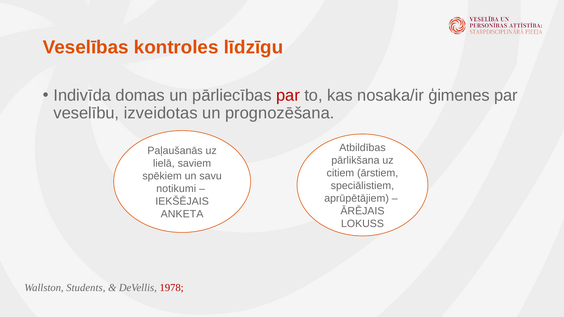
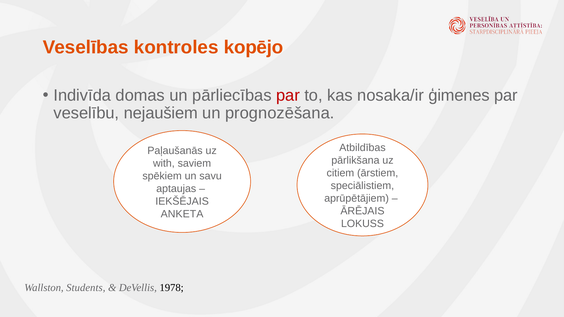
līdzīgu: līdzīgu -> kopējo
izveidotas: izveidotas -> nejaušiem
lielā: lielā -> with
notikumi: notikumi -> aptaujas
1978 colour: red -> black
